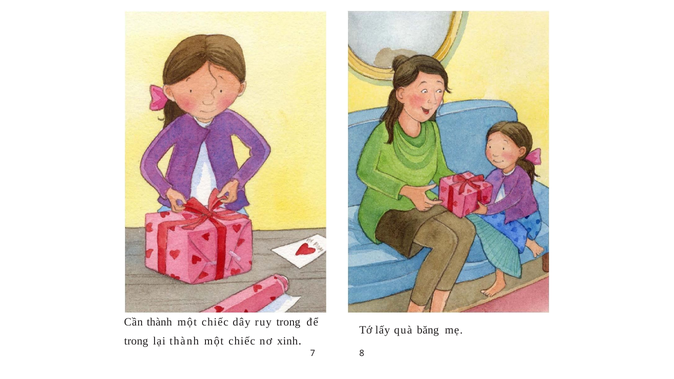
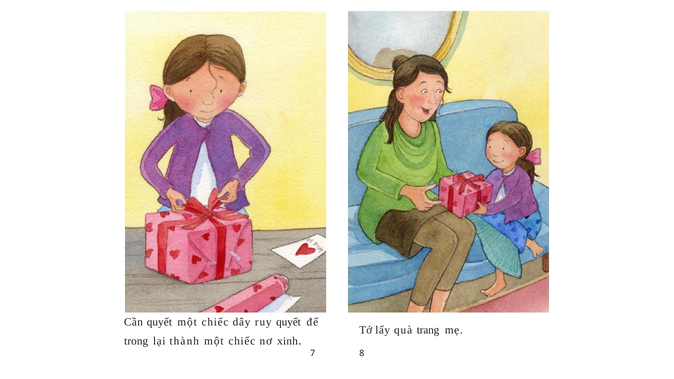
Cần thành: thành -> quyết
ruy trong: trong -> quyết
băng: băng -> trang
